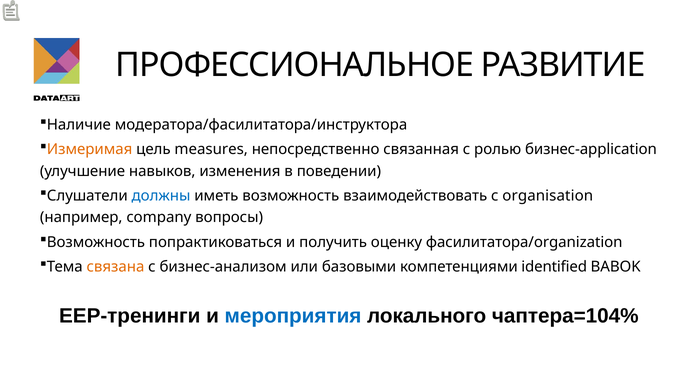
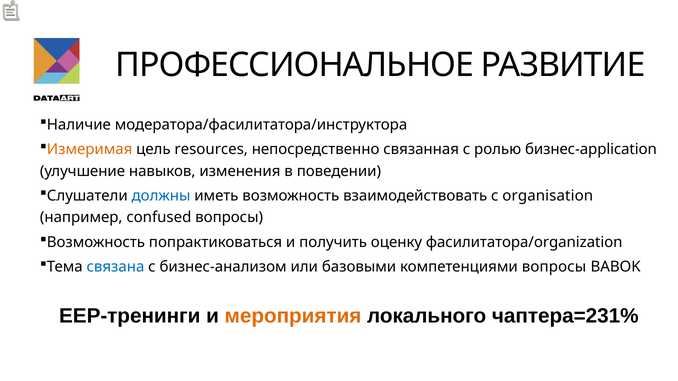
measures: measures -> resources
company: company -> confused
связана colour: orange -> blue
компетенциями identified: identified -> вопросы
мероприятия colour: blue -> orange
чаптера=104%: чаптера=104% -> чаптера=231%
